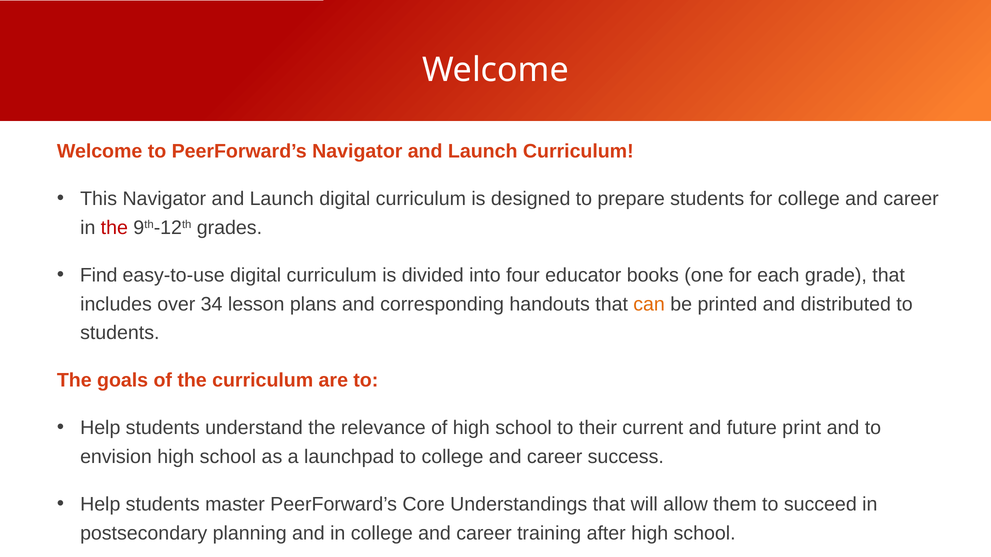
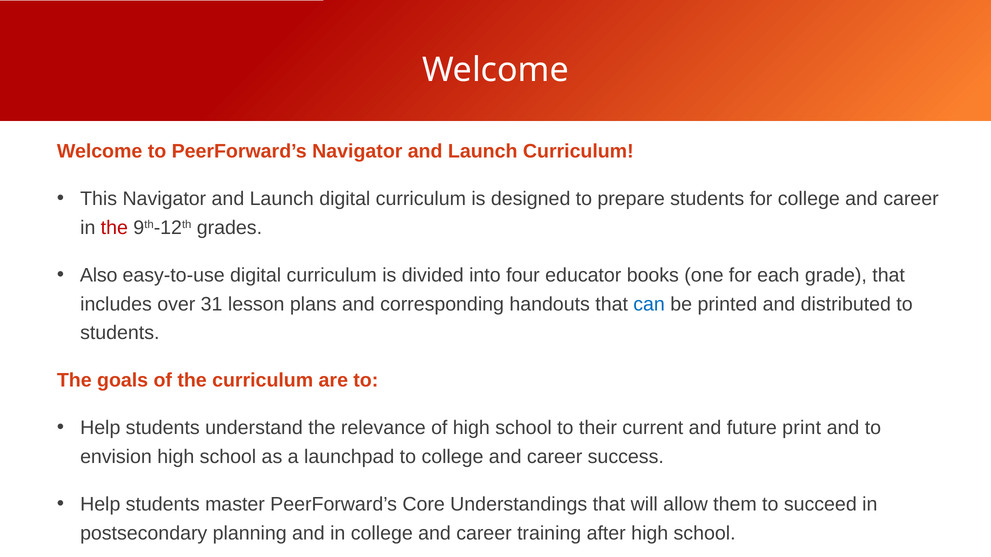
Find: Find -> Also
34: 34 -> 31
can colour: orange -> blue
